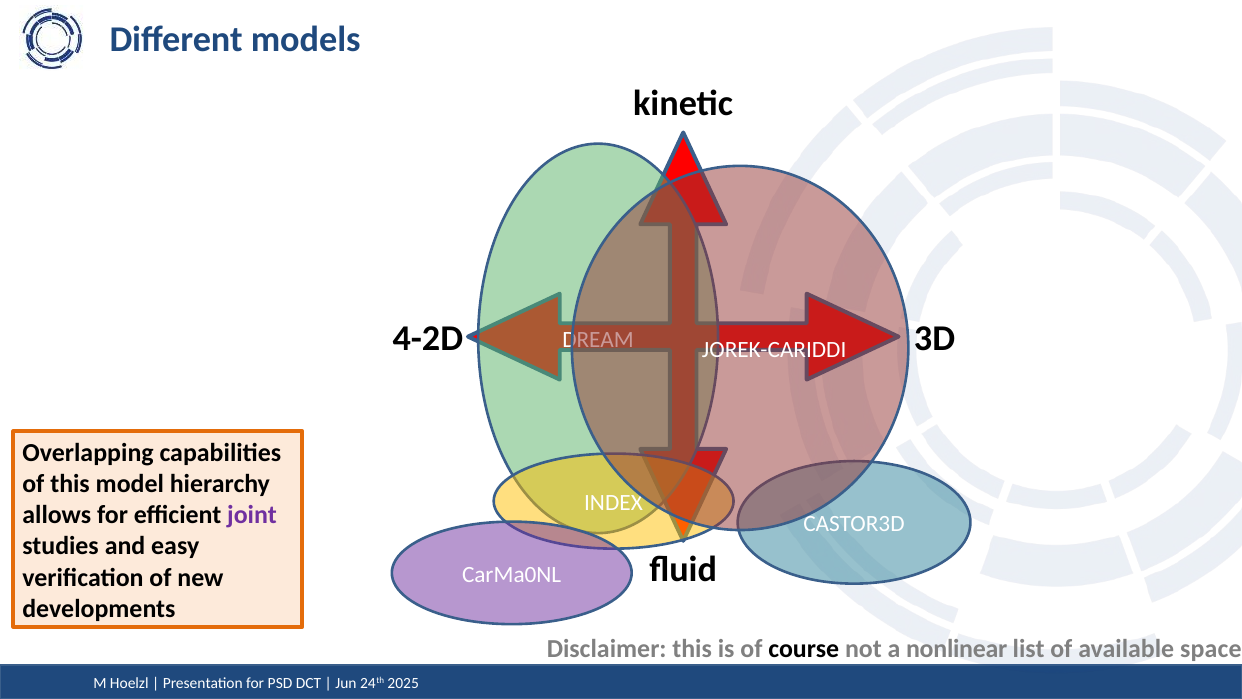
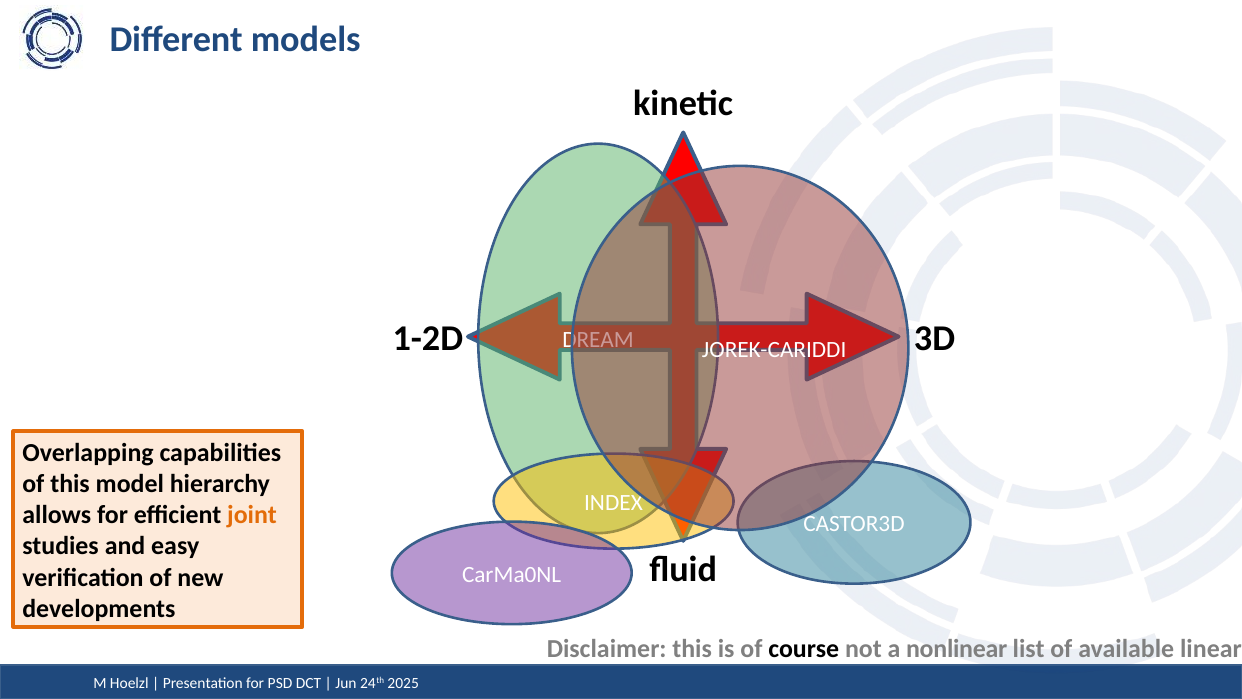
4-2D: 4-2D -> 1-2D
joint colour: purple -> orange
space: space -> linear
